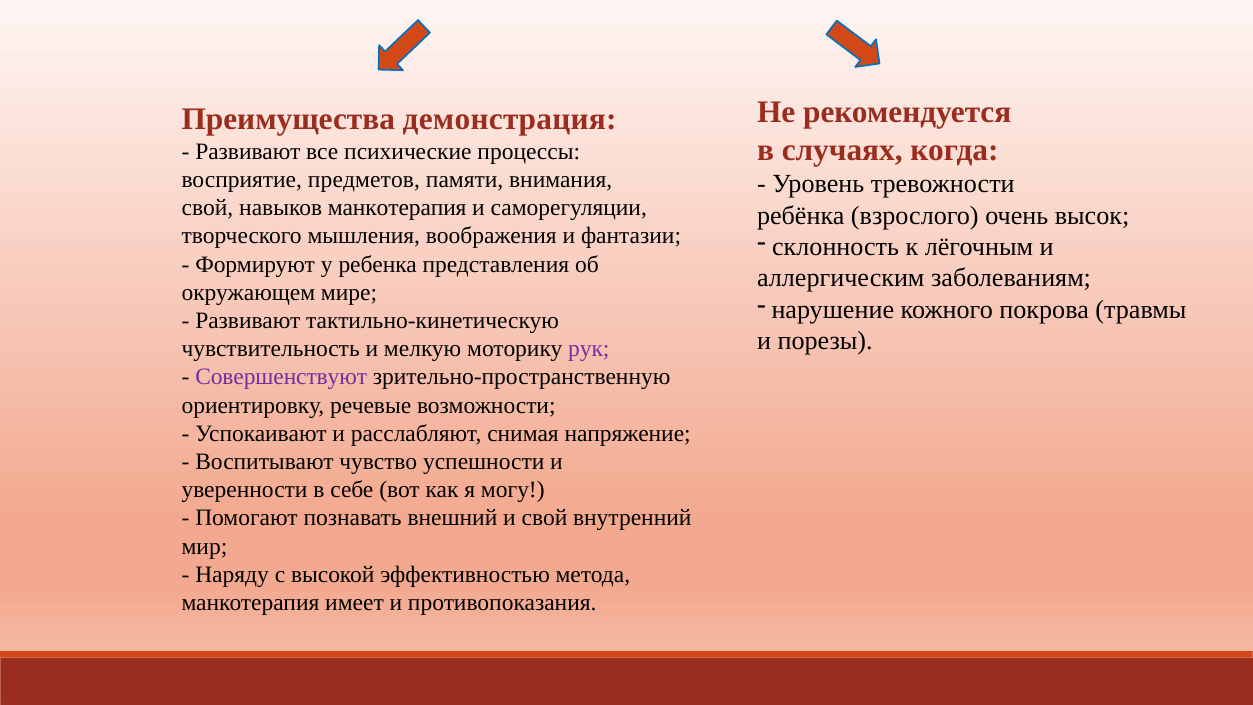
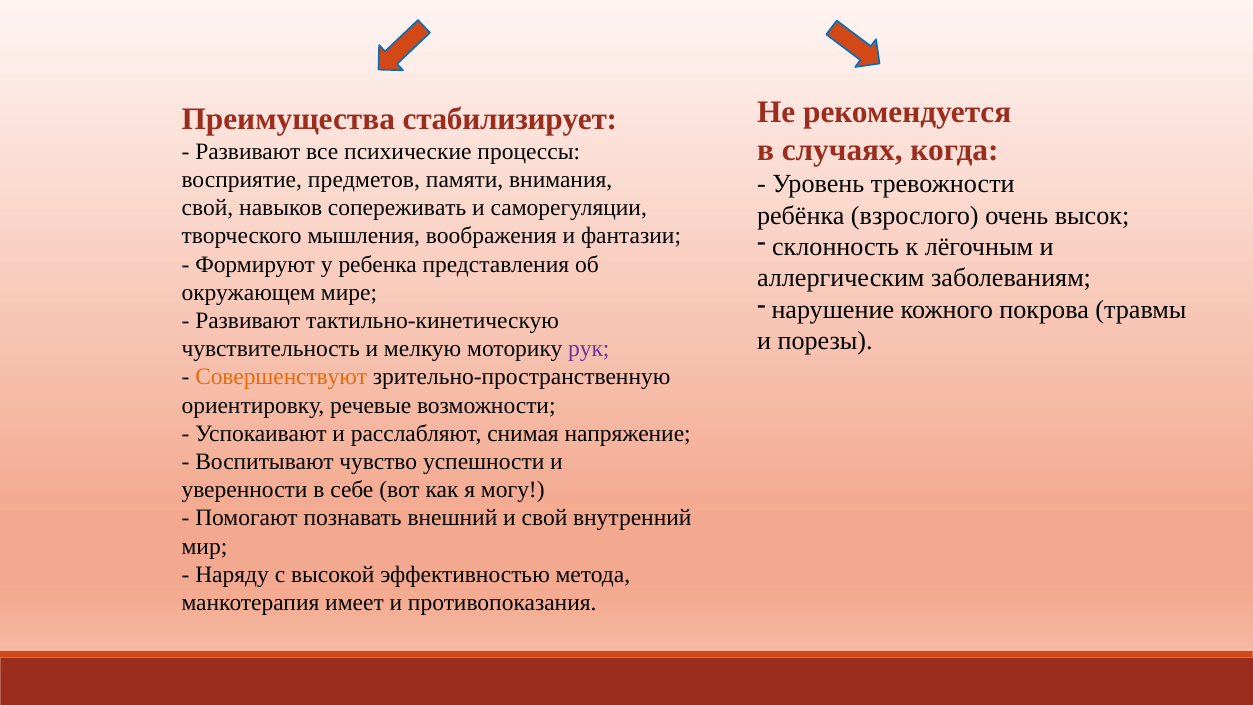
демонстрация: демонстрация -> стабилизирует
навыков манкотерапия: манкотерапия -> сопереживать
Совершенствуют colour: purple -> orange
